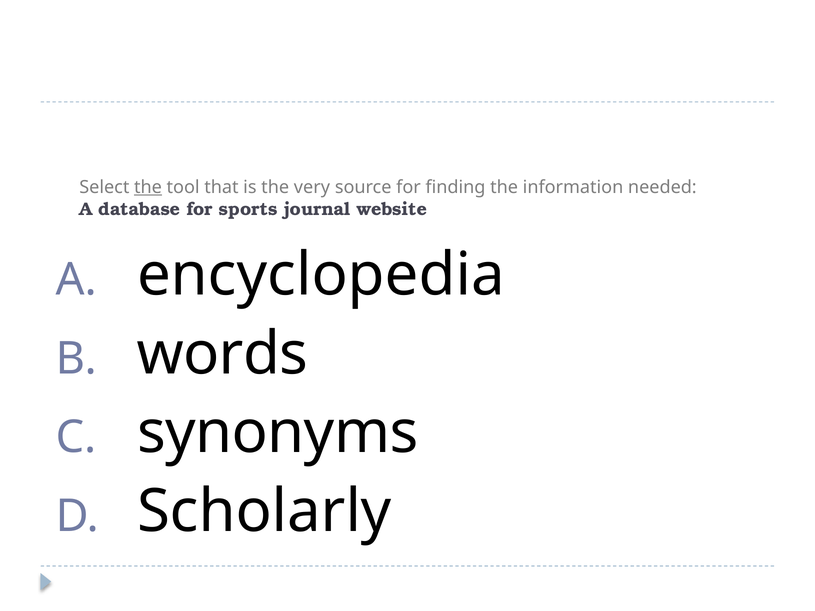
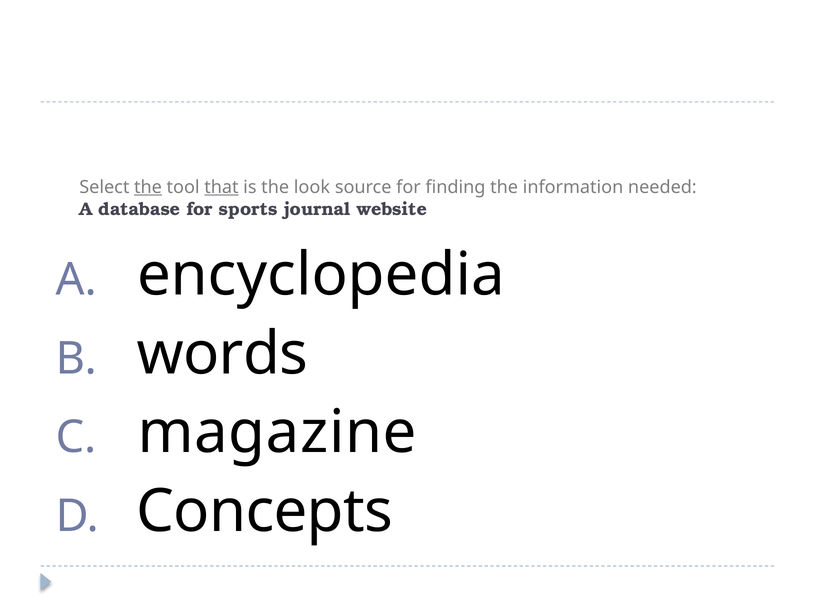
that underline: none -> present
very: very -> look
synonyms: synonyms -> magazine
Scholarly: Scholarly -> Concepts
